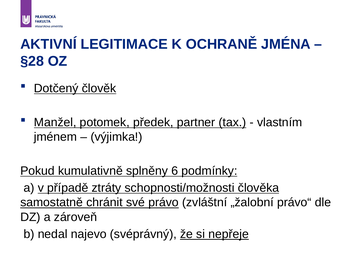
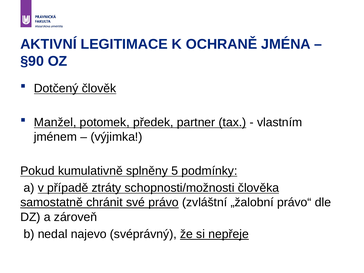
§28: §28 -> §90
6: 6 -> 5
